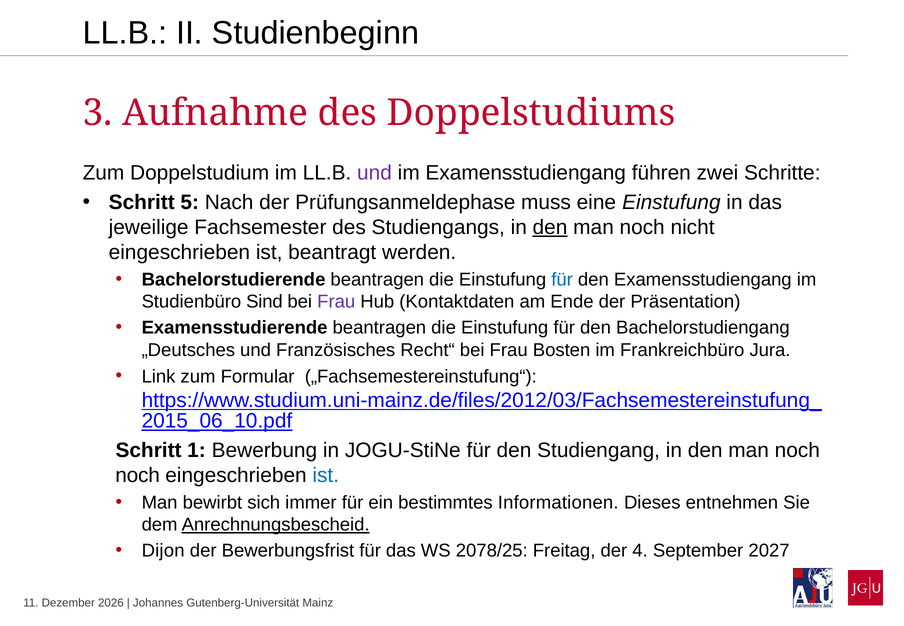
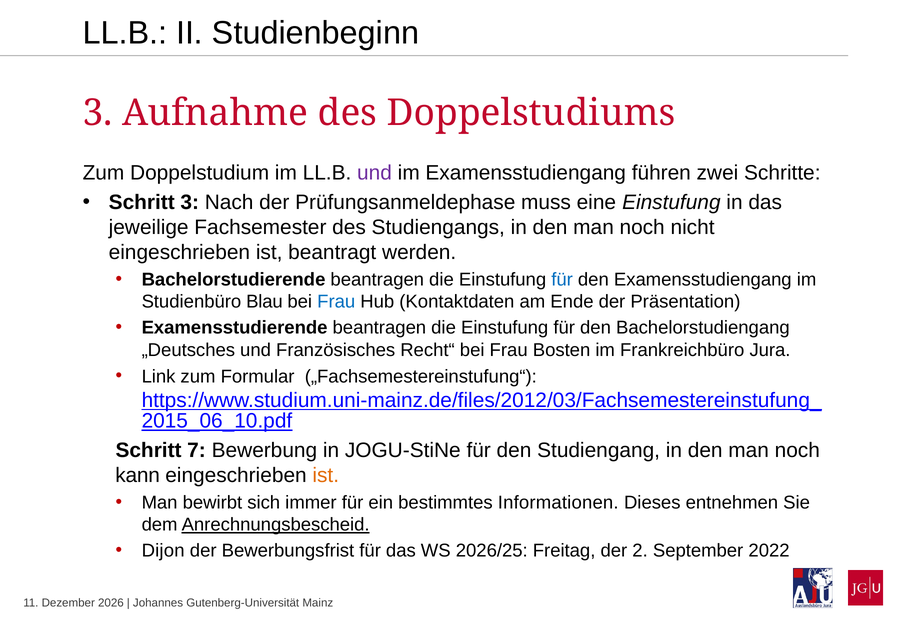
Schritt 5: 5 -> 3
den at (550, 227) underline: present -> none
Sind: Sind -> Blau
Frau at (336, 302) colour: purple -> blue
1: 1 -> 7
noch at (138, 475): noch -> kann
ist at (326, 475) colour: blue -> orange
2078/25: 2078/25 -> 2026/25
4: 4 -> 2
2027: 2027 -> 2022
